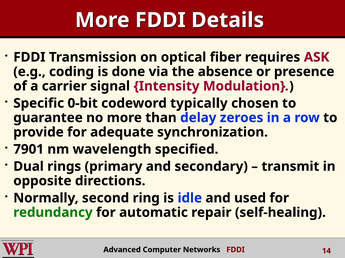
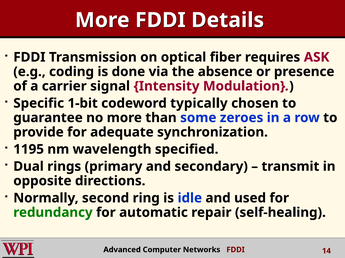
0-bit: 0-bit -> 1-bit
delay: delay -> some
7901: 7901 -> 1195
